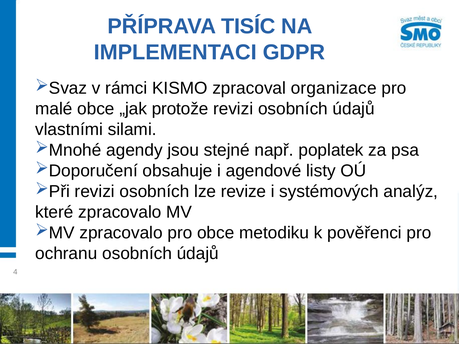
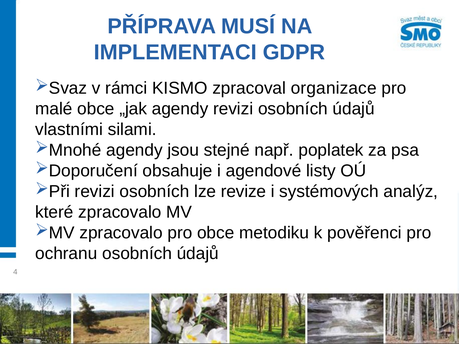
TISÍC: TISÍC -> MUSÍ
„jak protože: protože -> agendy
